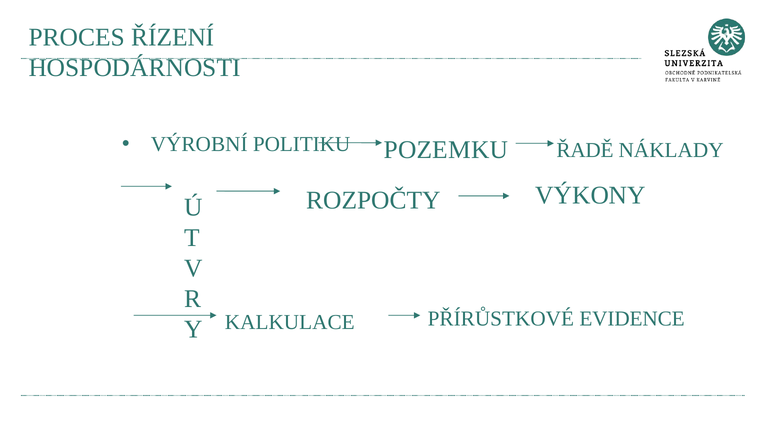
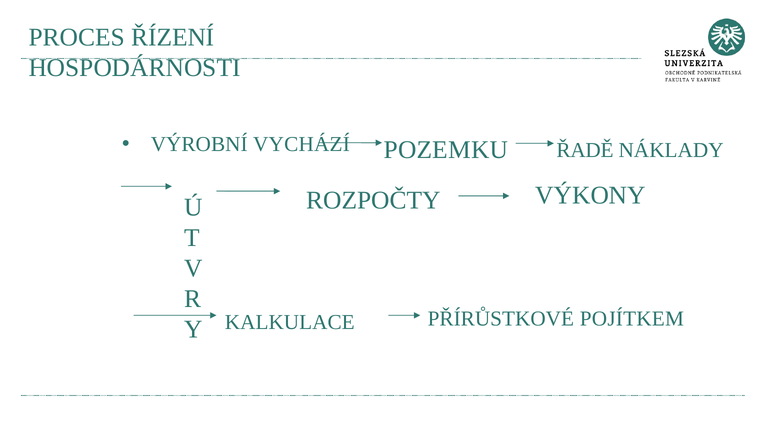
POLITIKU: POLITIKU -> VYCHÁZÍ
EVIDENCE: EVIDENCE -> POJÍTKEM
